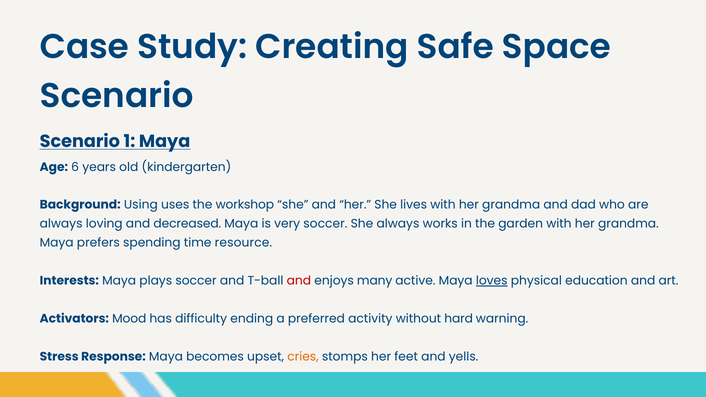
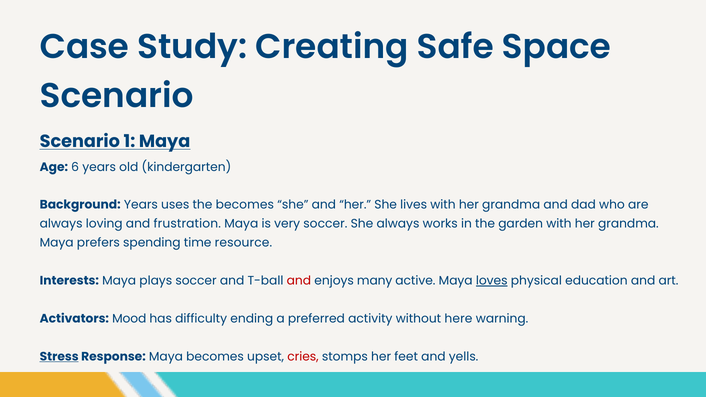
Background Using: Using -> Years
the workshop: workshop -> becomes
decreased: decreased -> frustration
hard: hard -> here
Stress underline: none -> present
cries colour: orange -> red
